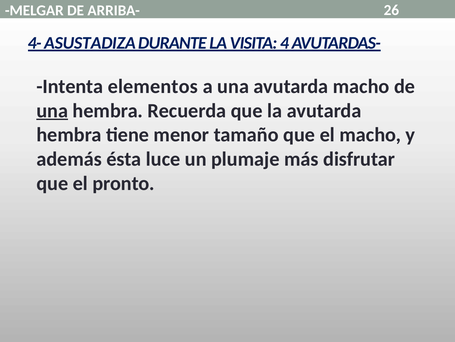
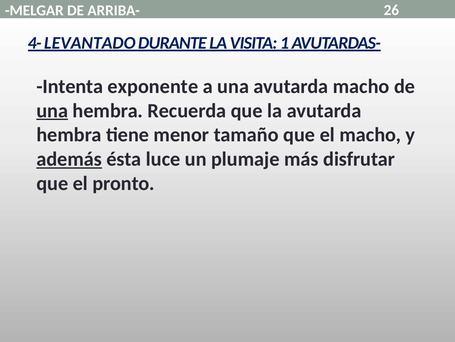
ASUSTADIZA: ASUSTADIZA -> LEVANTADO
4: 4 -> 1
elementos: elementos -> exponente
además underline: none -> present
